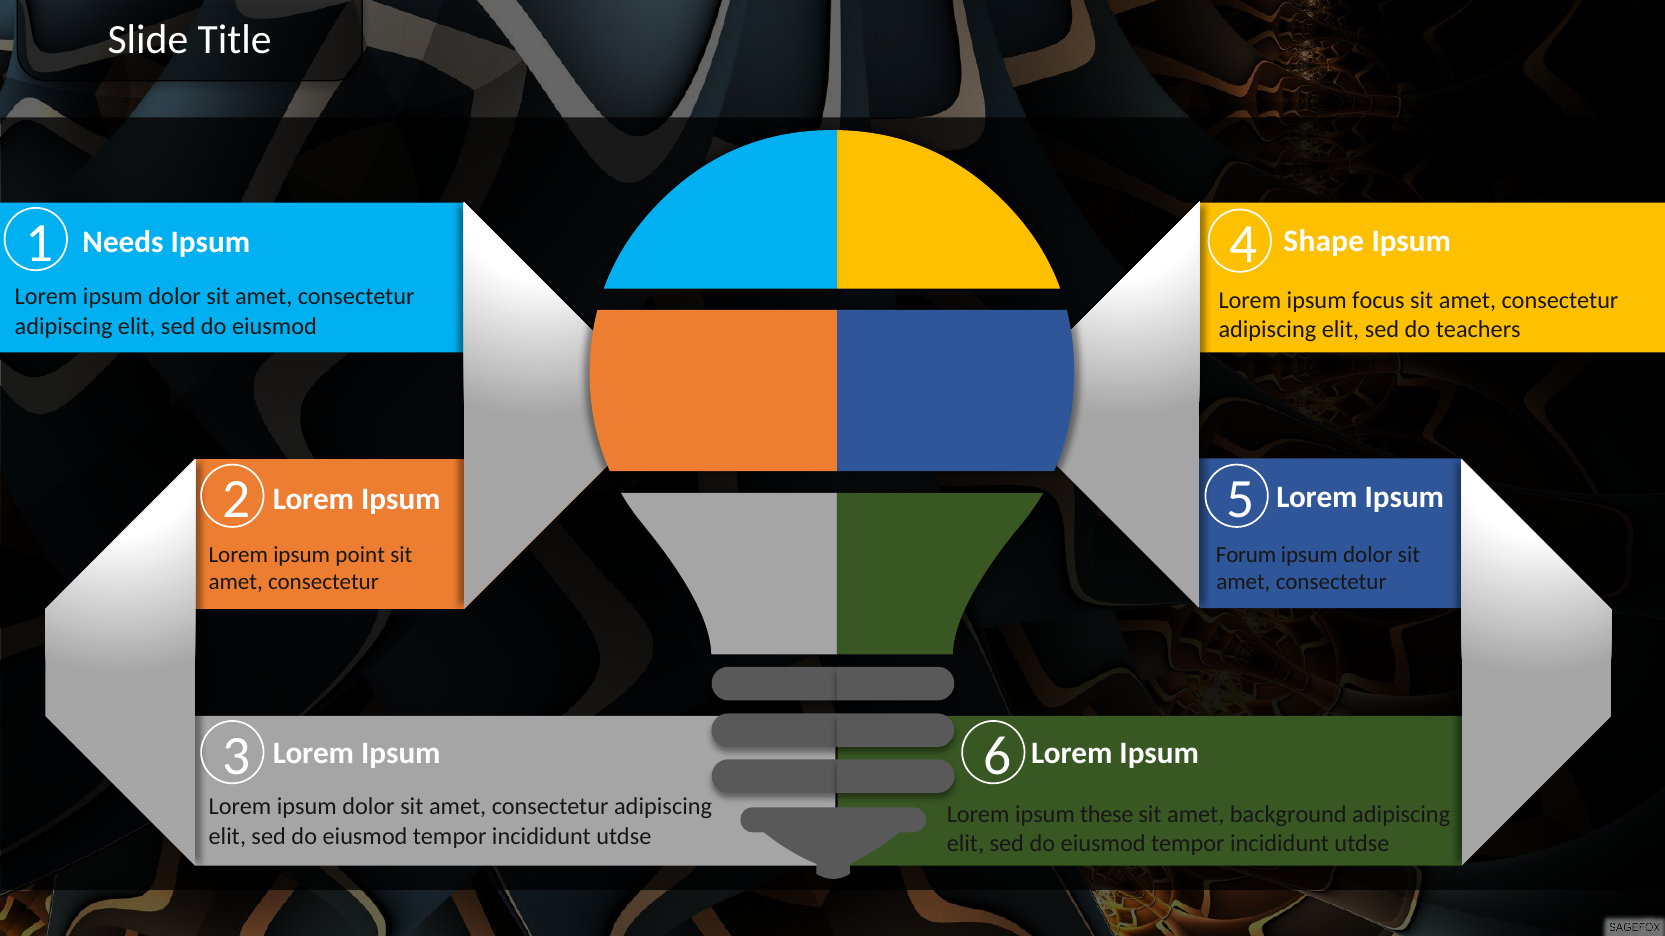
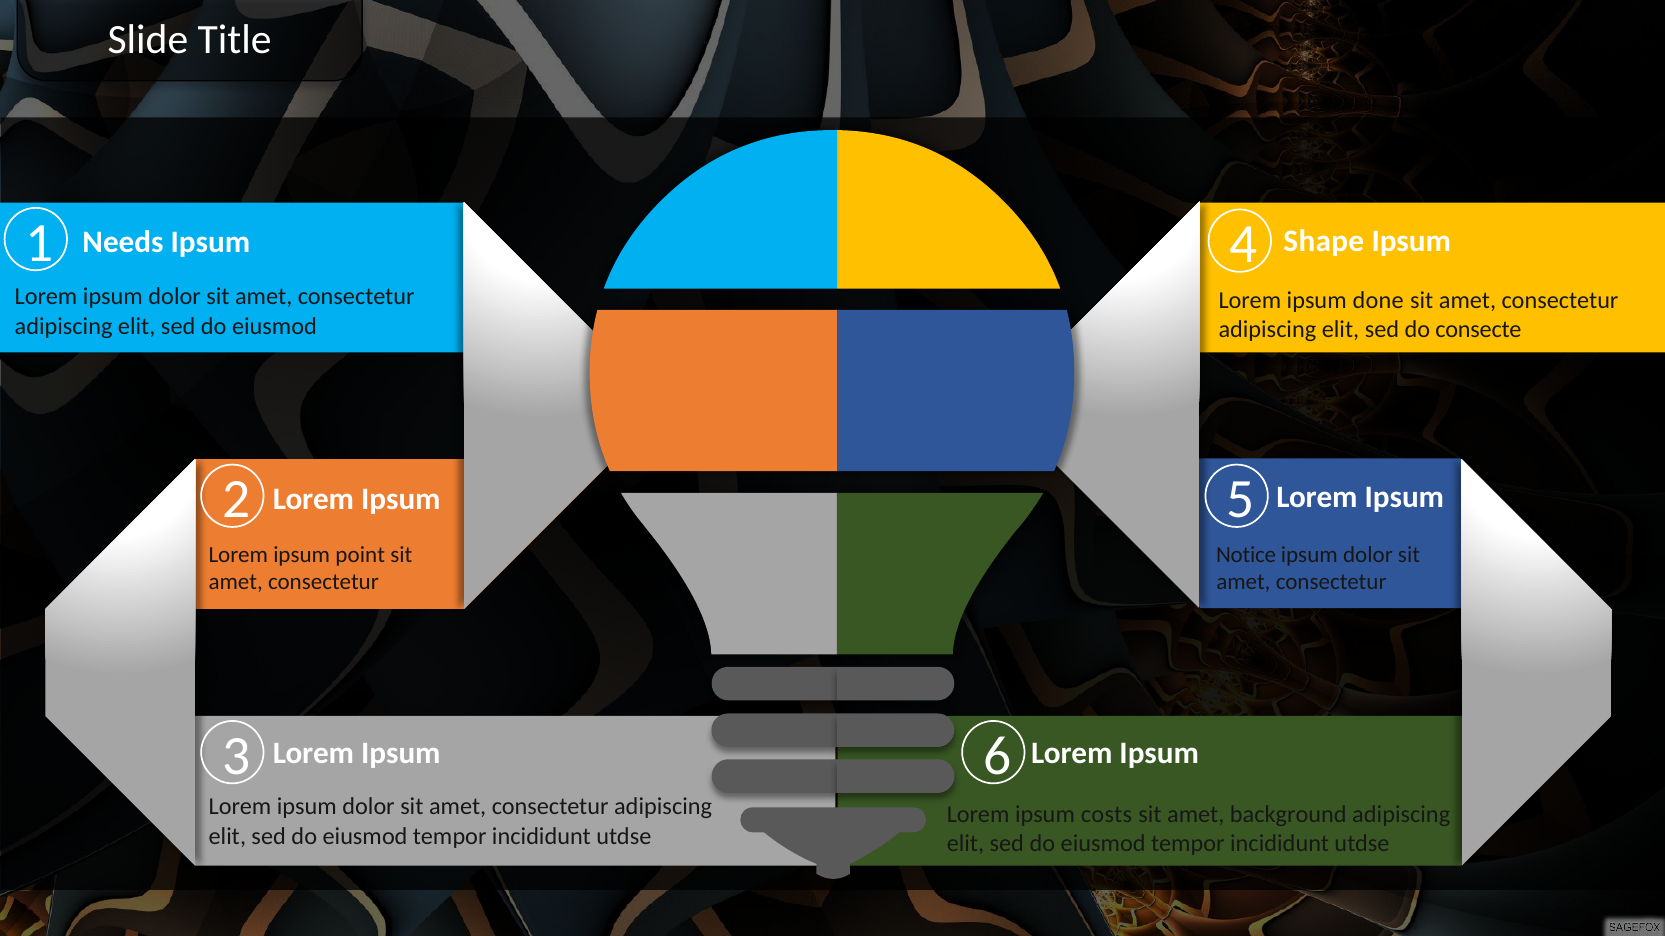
focus: focus -> done
teachers: teachers -> consecte
Forum: Forum -> Notice
these: these -> costs
